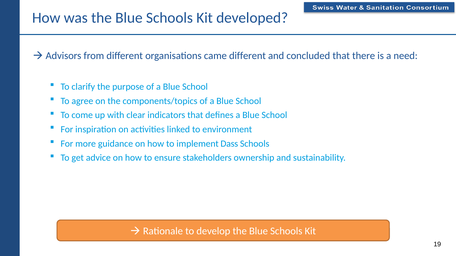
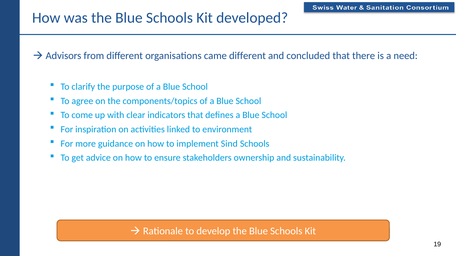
Dass: Dass -> Sind
